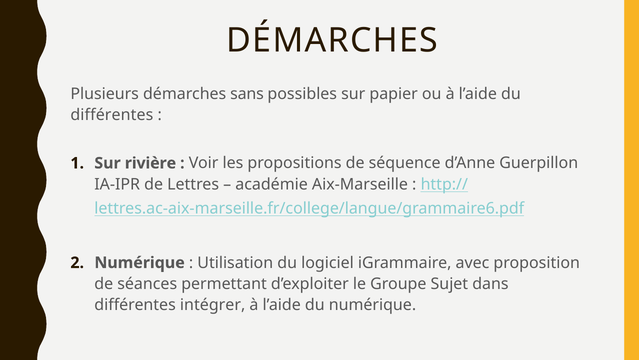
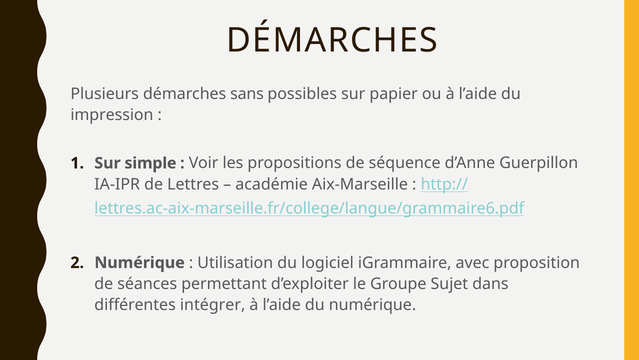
différentes at (112, 115): différentes -> impression
rivière: rivière -> simple
